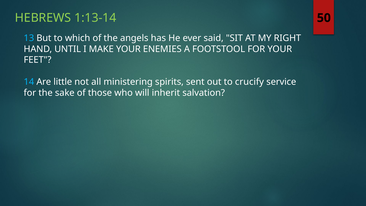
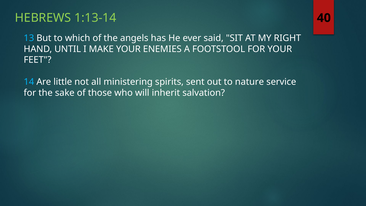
50: 50 -> 40
crucify: crucify -> nature
